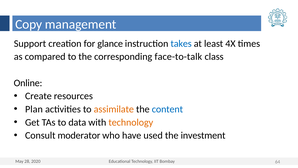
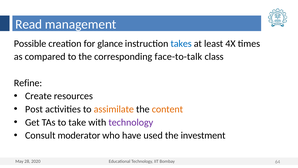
Copy: Copy -> Read
Support: Support -> Possible
Online: Online -> Refine
Plan: Plan -> Post
content colour: blue -> orange
data: data -> take
technology at (131, 122) colour: orange -> purple
